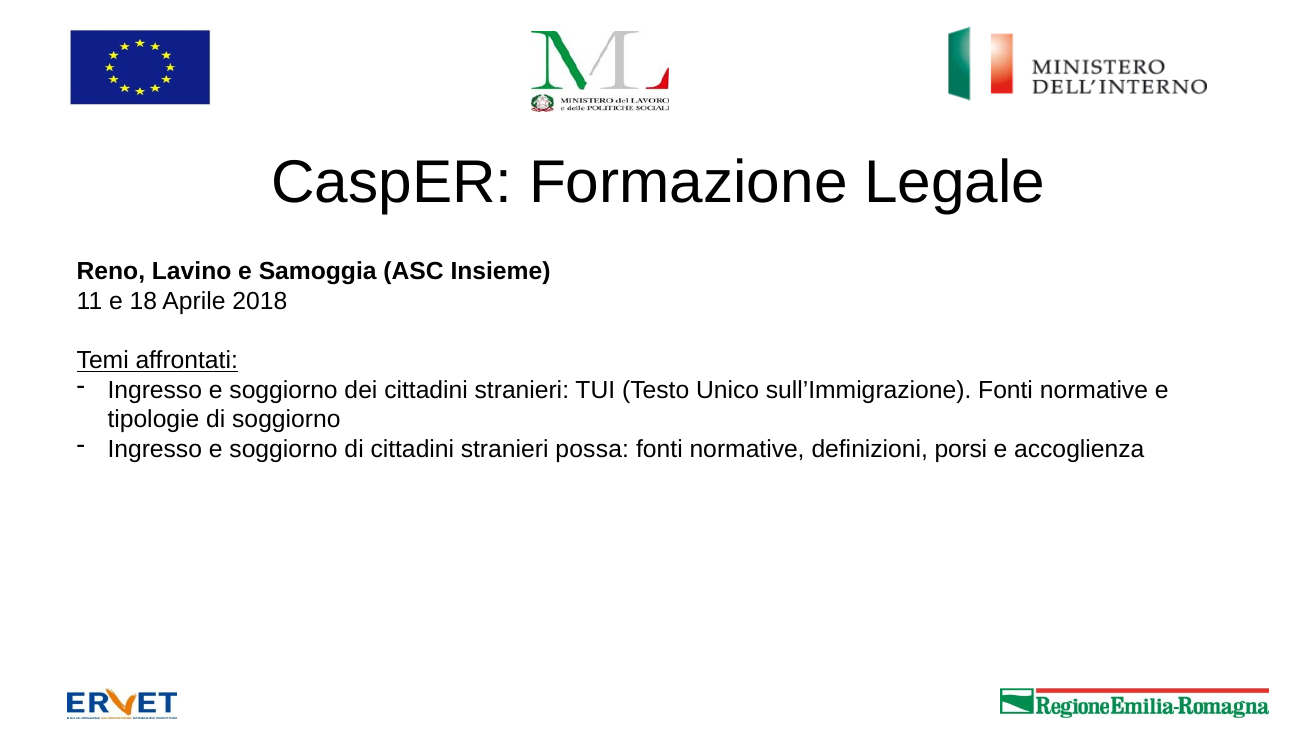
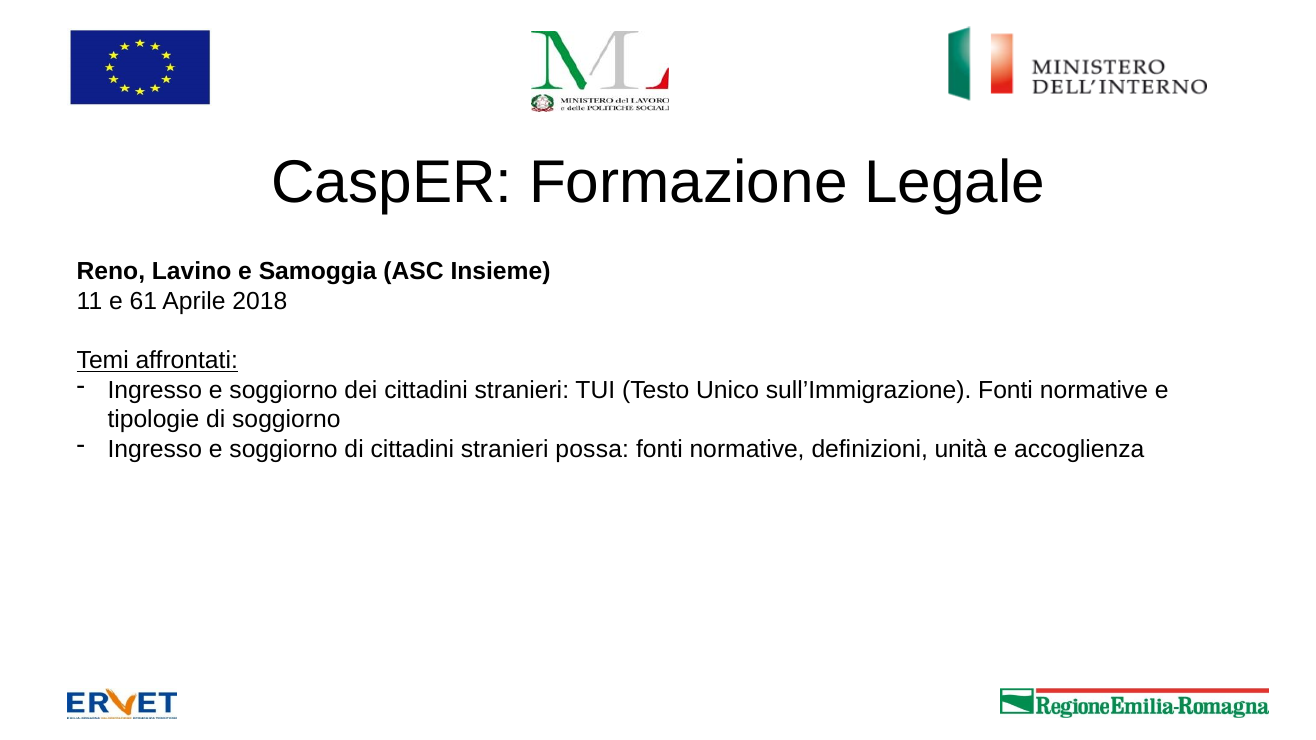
18: 18 -> 61
porsi: porsi -> unità
